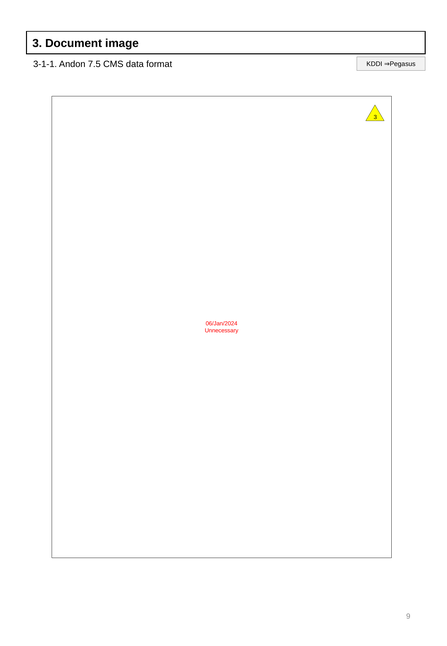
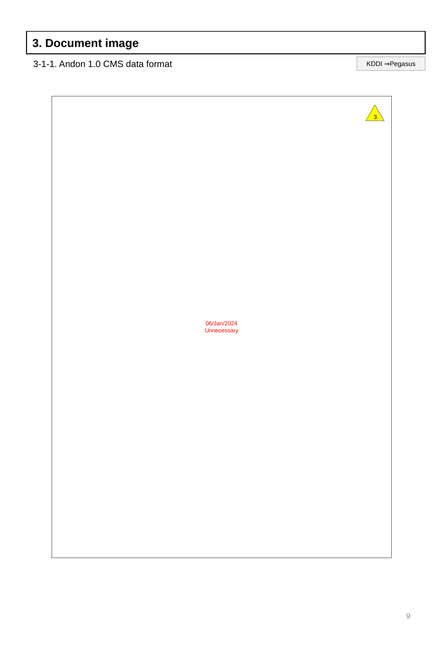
7.5: 7.5 -> 1.0
